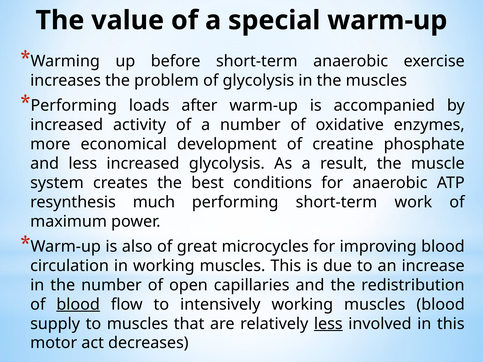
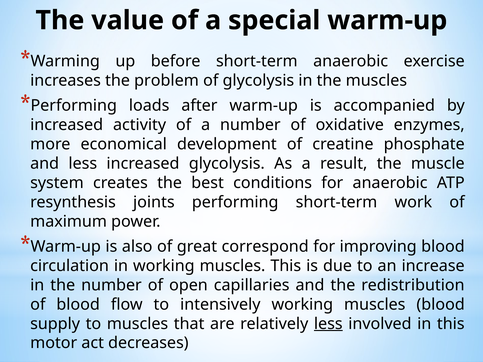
much: much -> joints
microcycles: microcycles -> correspond
blood at (78, 305) underline: present -> none
